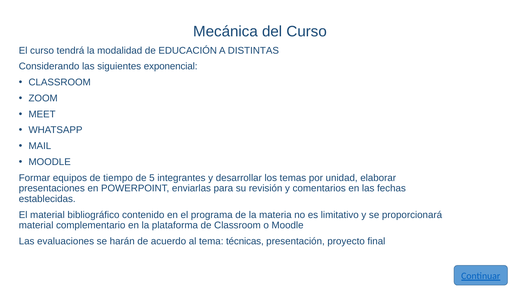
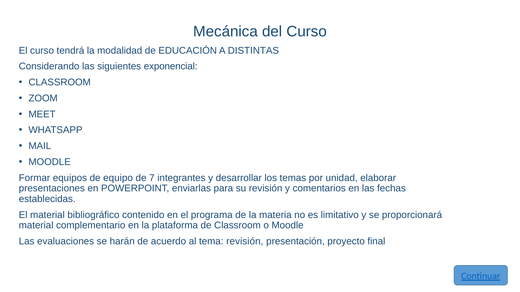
tiempo: tiempo -> equipo
5: 5 -> 7
tema técnicas: técnicas -> revisión
